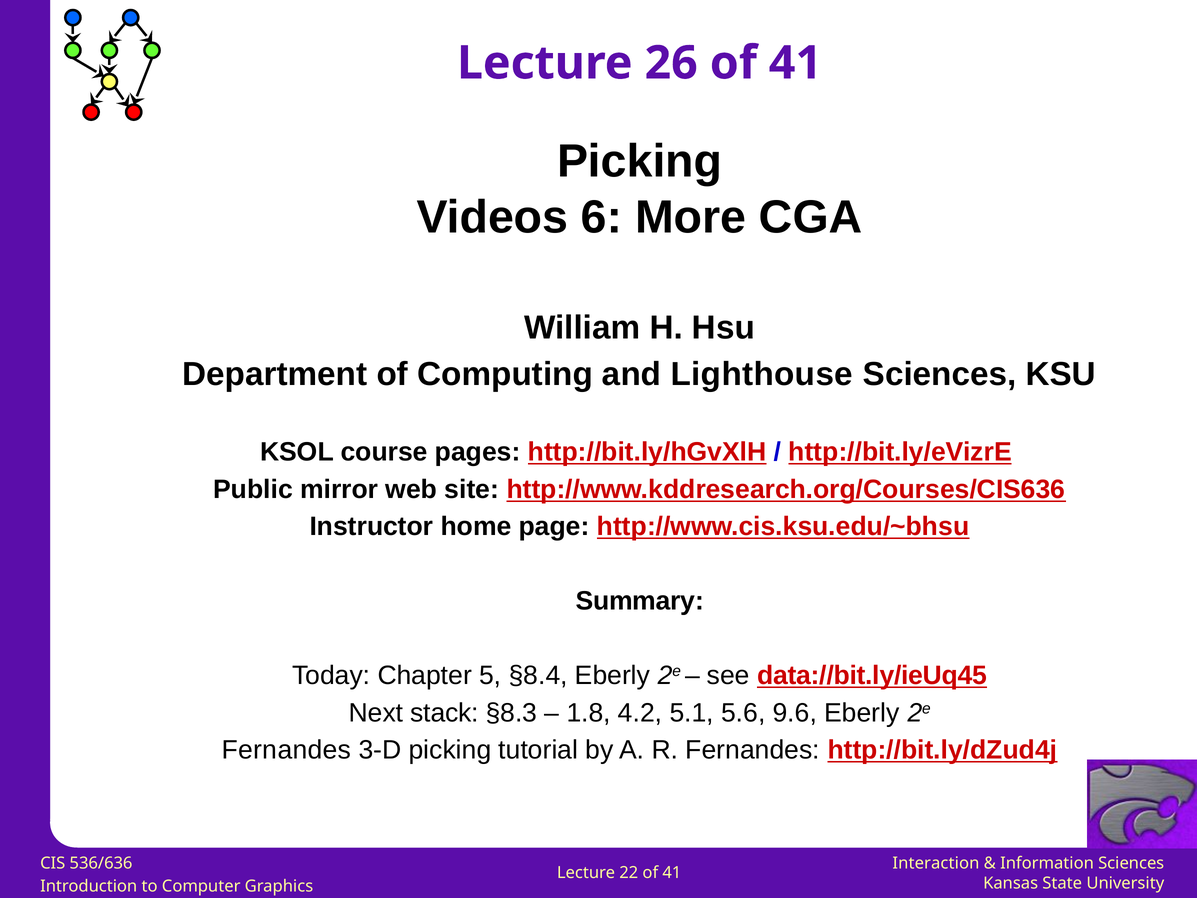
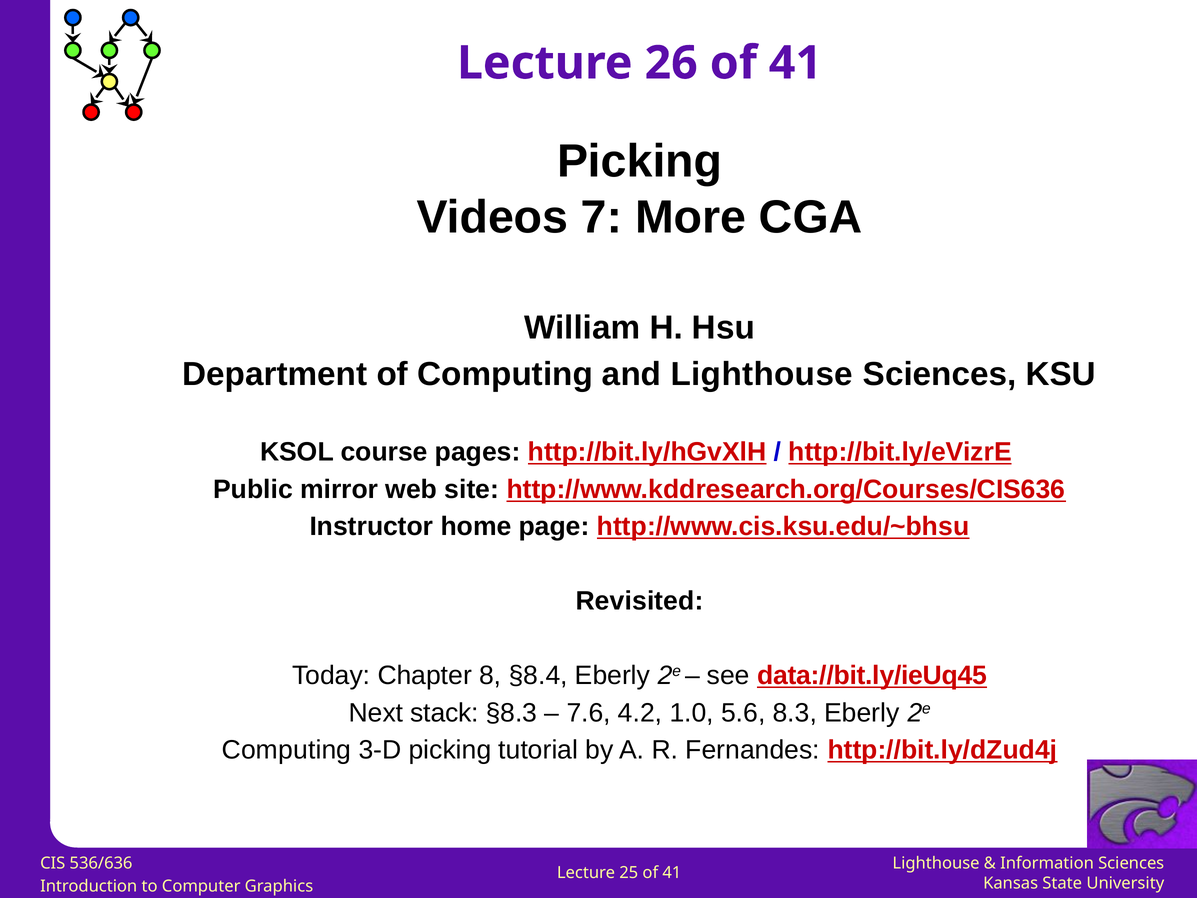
6: 6 -> 7
Summary: Summary -> Revisited
5: 5 -> 8
1.8: 1.8 -> 7.6
5.1: 5.1 -> 1.0
9.6: 9.6 -> 8.3
Fernandes at (286, 750): Fernandes -> Computing
Interaction at (936, 863): Interaction -> Lighthouse
22: 22 -> 25
